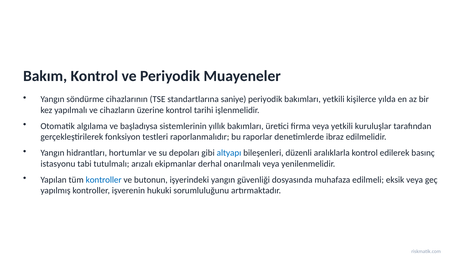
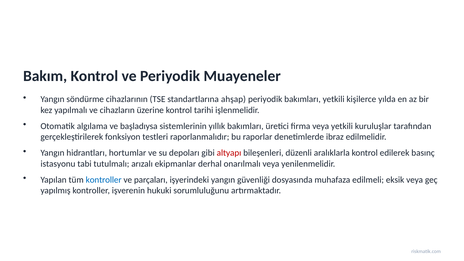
saniye: saniye -> ahşap
altyapı colour: blue -> red
butonun: butonun -> parçaları
